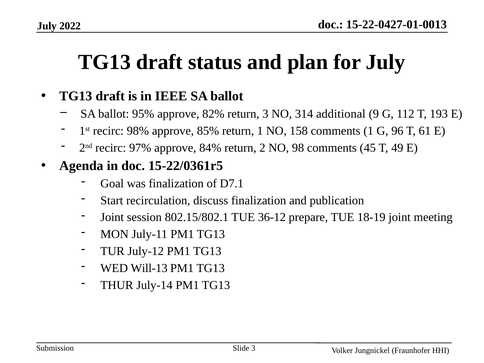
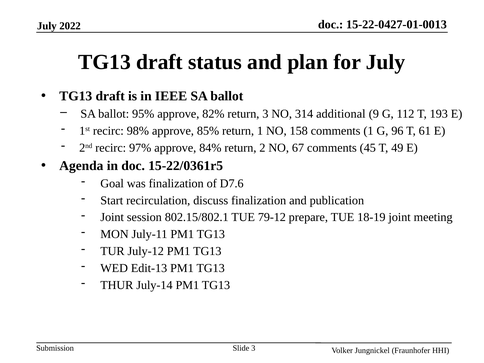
98: 98 -> 67
D7.1: D7.1 -> D7.6
36-12: 36-12 -> 79-12
Will-13: Will-13 -> Edit-13
